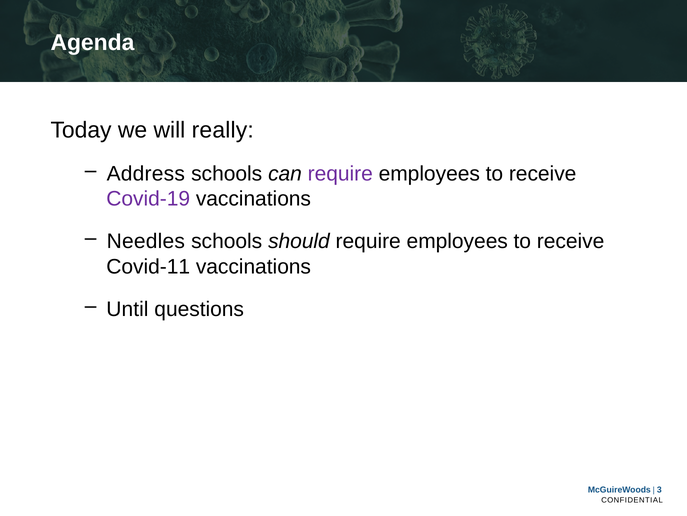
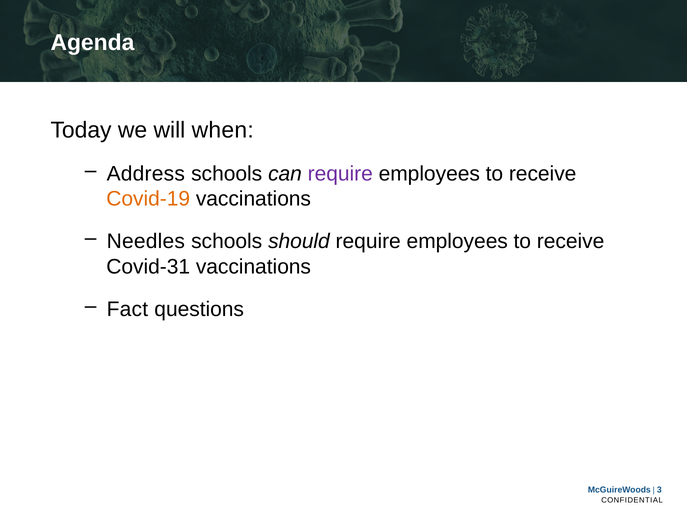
really: really -> when
Covid-19 colour: purple -> orange
Covid-11: Covid-11 -> Covid-31
Until: Until -> Fact
